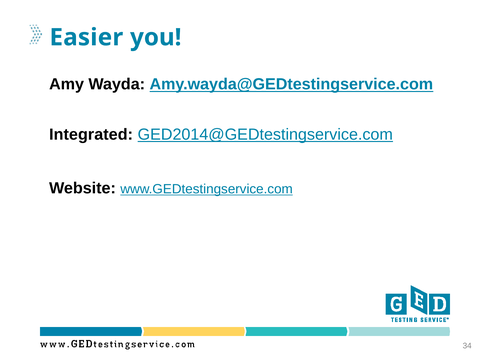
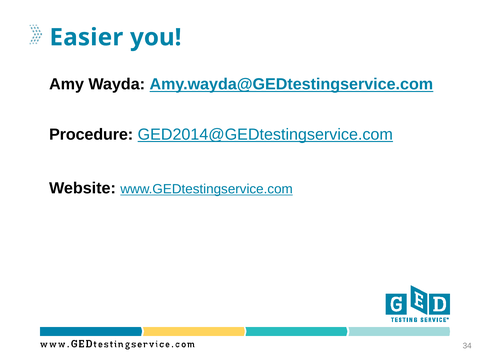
Integrated: Integrated -> Procedure
